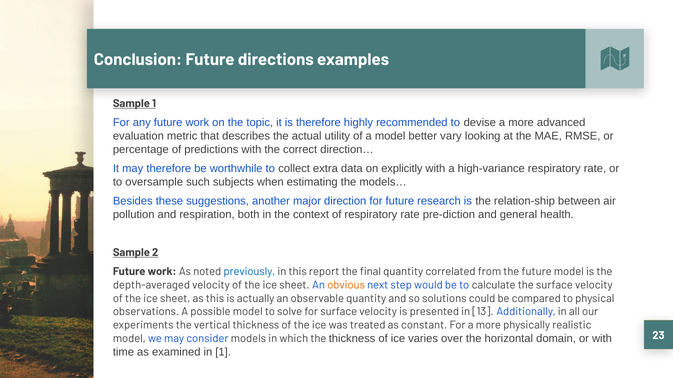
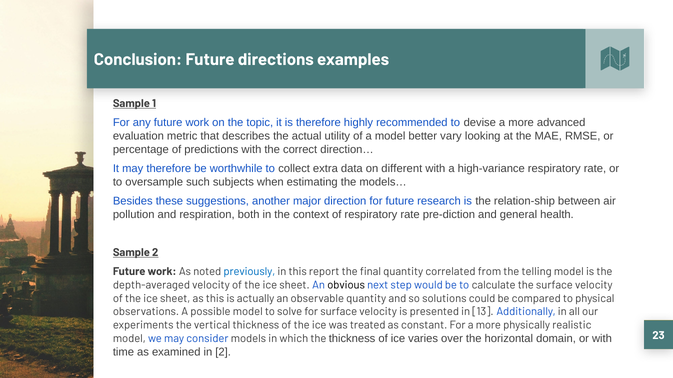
explicitly: explicitly -> different
the future: future -> telling
obvious colour: orange -> black
in 1: 1 -> 2
